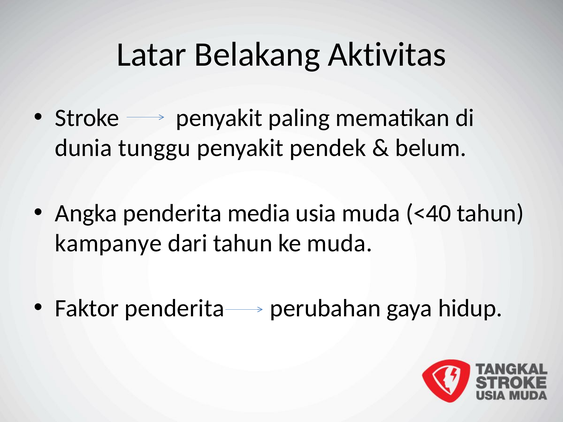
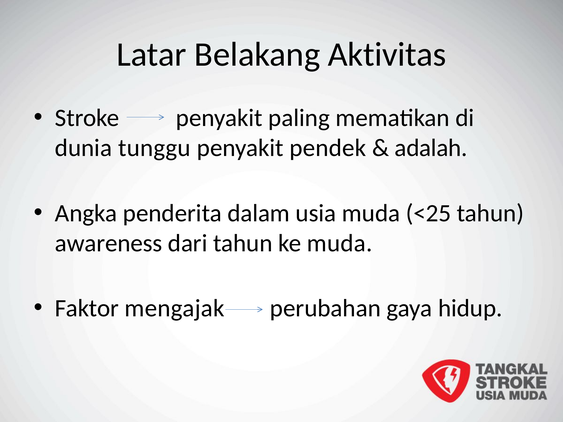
belum: belum -> adalah
media: media -> dalam
<40: <40 -> <25
kampanye: kampanye -> awareness
Faktor penderita: penderita -> mengajak
